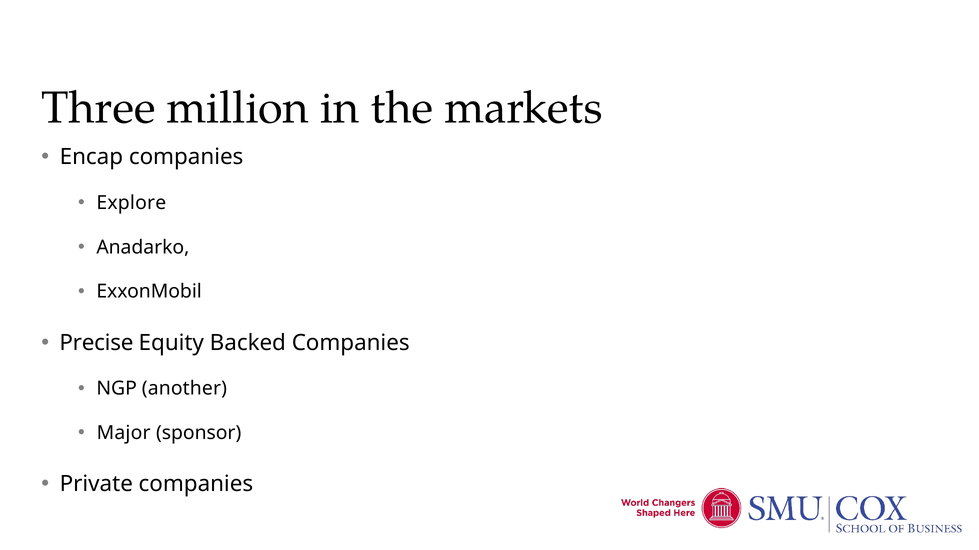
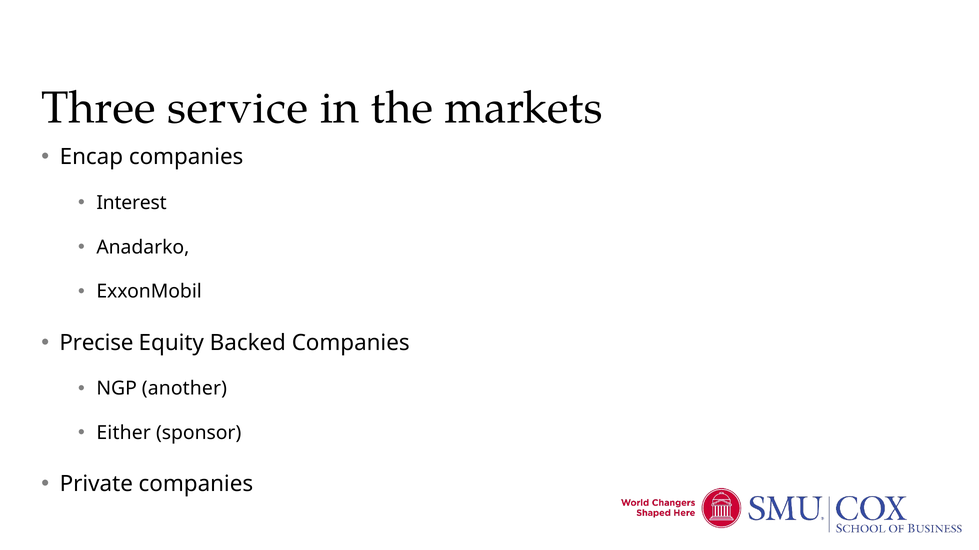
million: million -> service
Explore: Explore -> Interest
Major: Major -> Either
